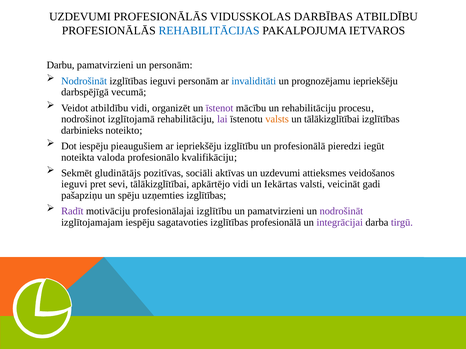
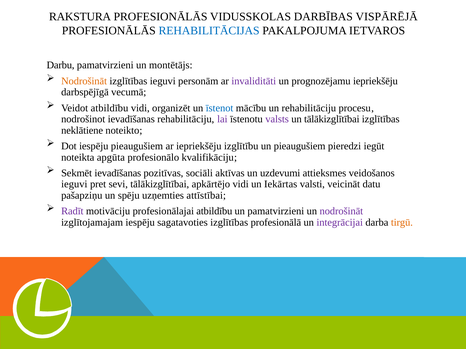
UZDEVUMI at (80, 17): UZDEVUMI -> RAKSTURA
DARBĪBAS ATBILDĪBU: ATBILDĪBU -> VISPĀRĒJĀ
un personām: personām -> montētājs
Nodrošināt at (84, 81) colour: blue -> orange
invaliditāti colour: blue -> purple
īstenot colour: purple -> blue
nodrošinot izglītojamā: izglītojamā -> ievadīšanas
valsts colour: orange -> purple
darbinieks: darbinieks -> neklātiene
un profesionālā: profesionālā -> pieaugušiem
valoda: valoda -> apgūta
Sekmēt gludinātājs: gludinātājs -> ievadīšanas
gadi: gadi -> datu
uzņemties izglītības: izglītības -> attīstībai
profesionālajai izglītību: izglītību -> atbildību
tirgū colour: purple -> orange
